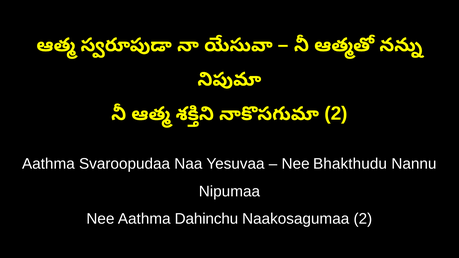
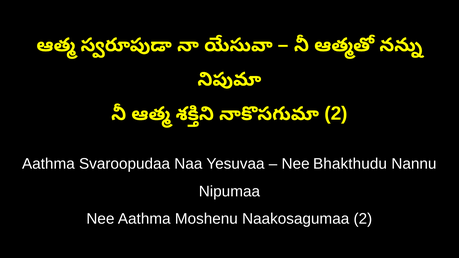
Dahinchu: Dahinchu -> Moshenu
